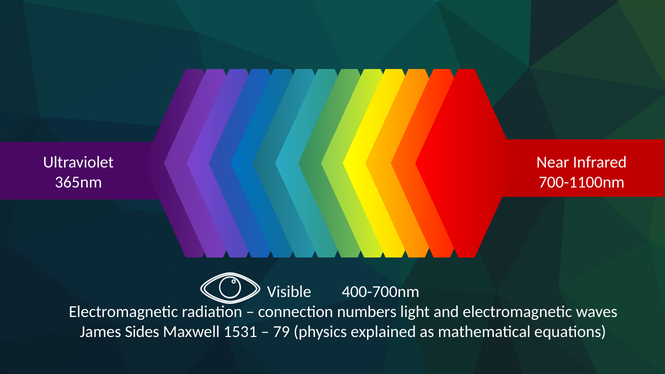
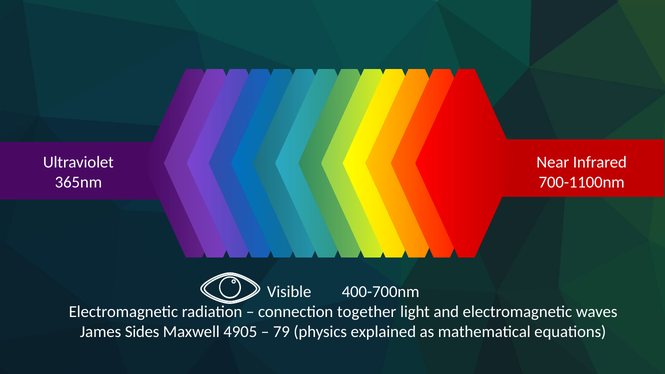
numbers: numbers -> together
1531: 1531 -> 4905
